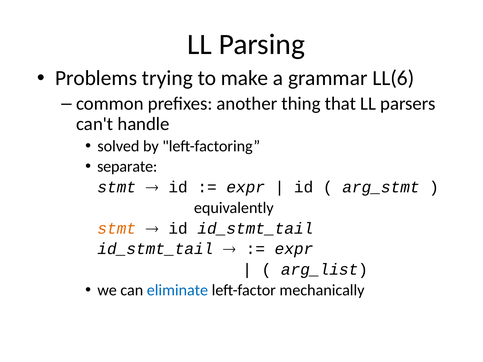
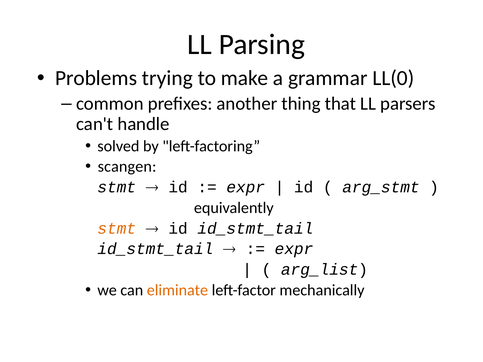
LL(6: LL(6 -> LL(0
separate: separate -> scangen
eliminate colour: blue -> orange
